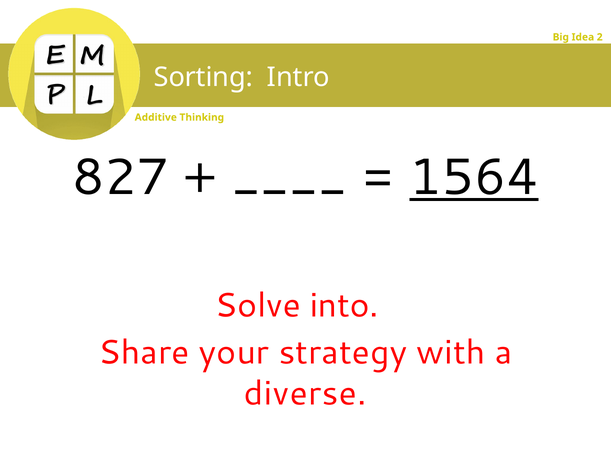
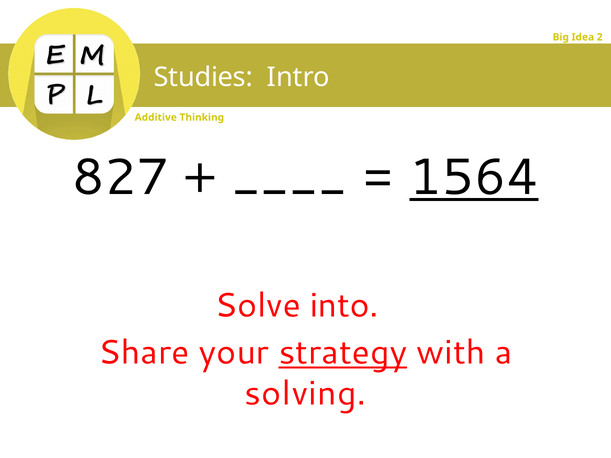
Sorting: Sorting -> Studies
strategy underline: none -> present
diverse: diverse -> solving
